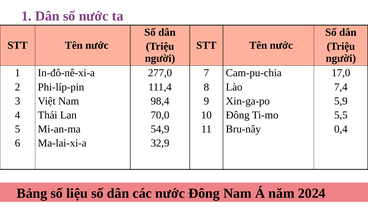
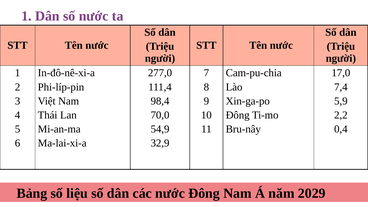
5,5: 5,5 -> 2,2
2024: 2024 -> 2029
